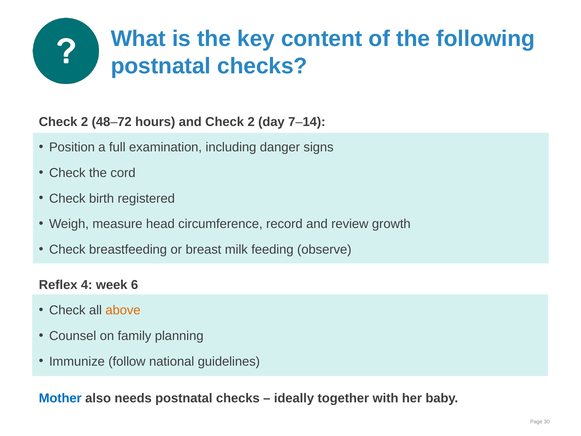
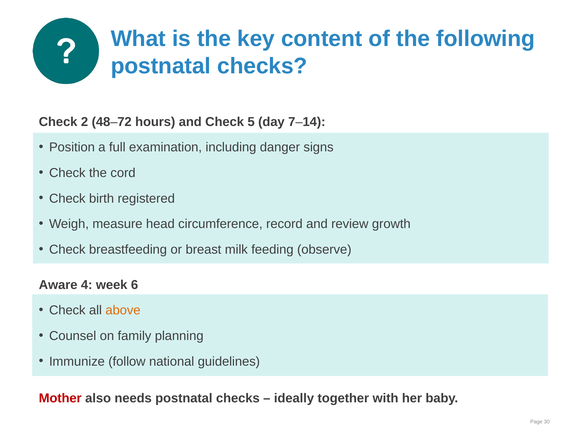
and Check 2: 2 -> 5
Reflex: Reflex -> Aware
Mother colour: blue -> red
